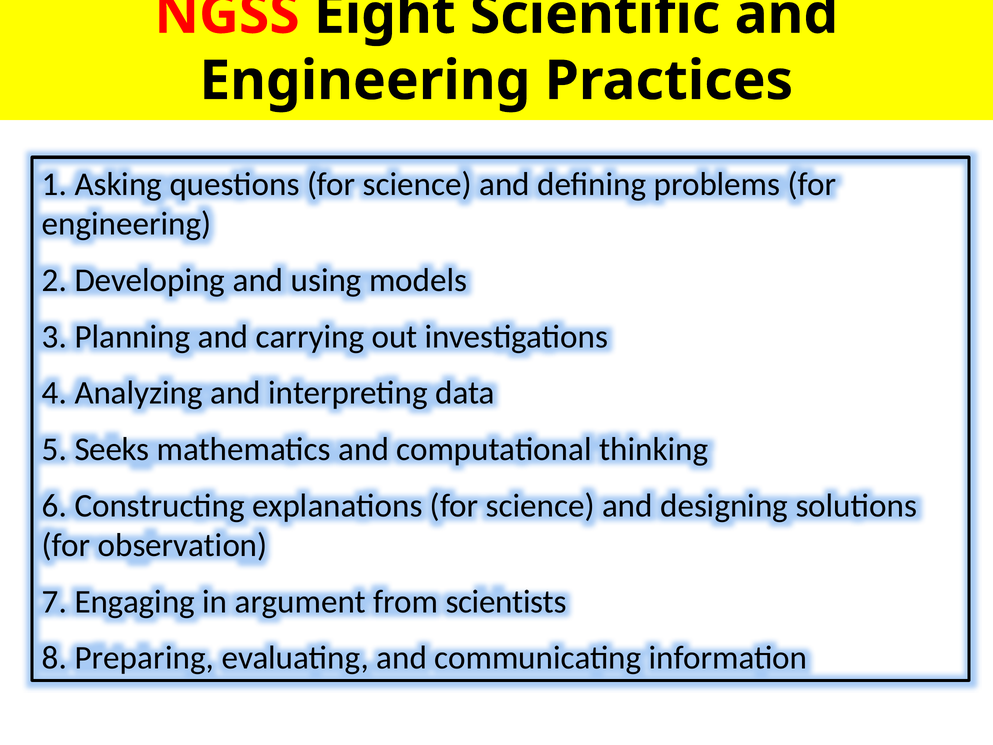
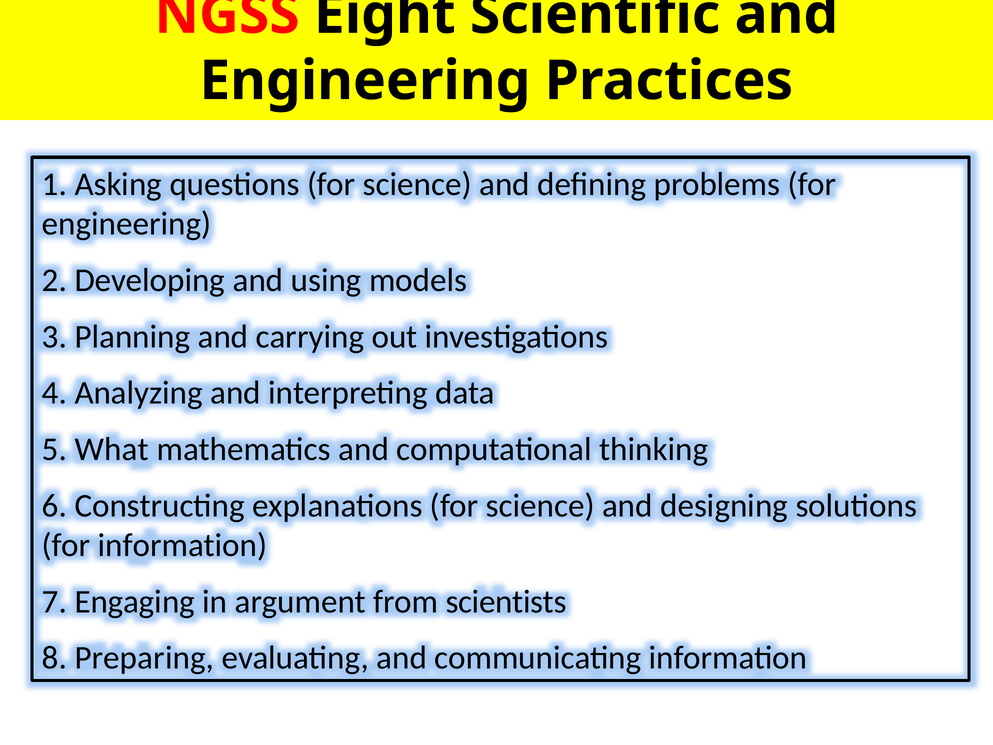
Seeks: Seeks -> What
for observation: observation -> information
